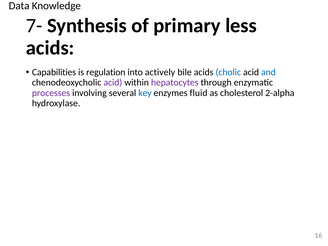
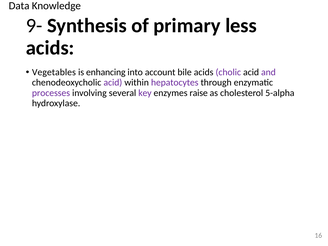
7-: 7- -> 9-
Capabilities: Capabilities -> Vegetables
regulation: regulation -> enhancing
actively: actively -> account
cholic colour: blue -> purple
and colour: blue -> purple
key colour: blue -> purple
fluid: fluid -> raise
2-alpha: 2-alpha -> 5-alpha
